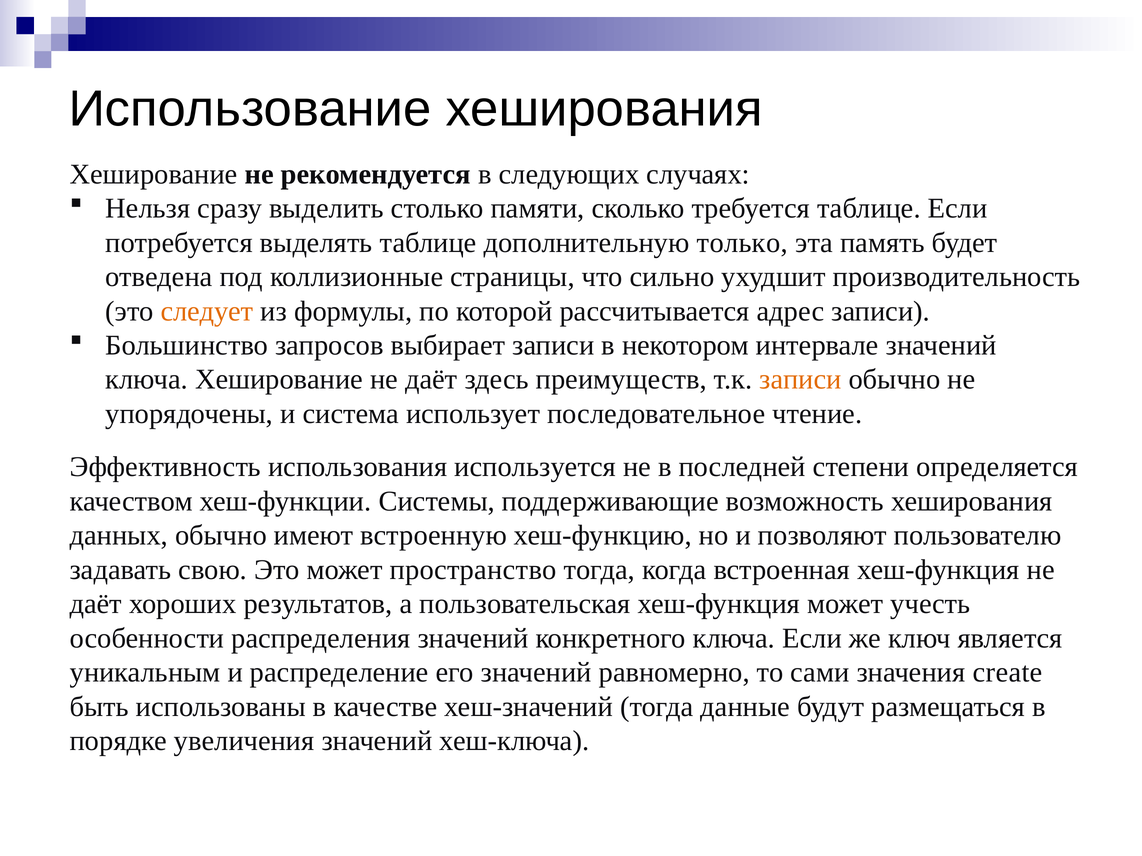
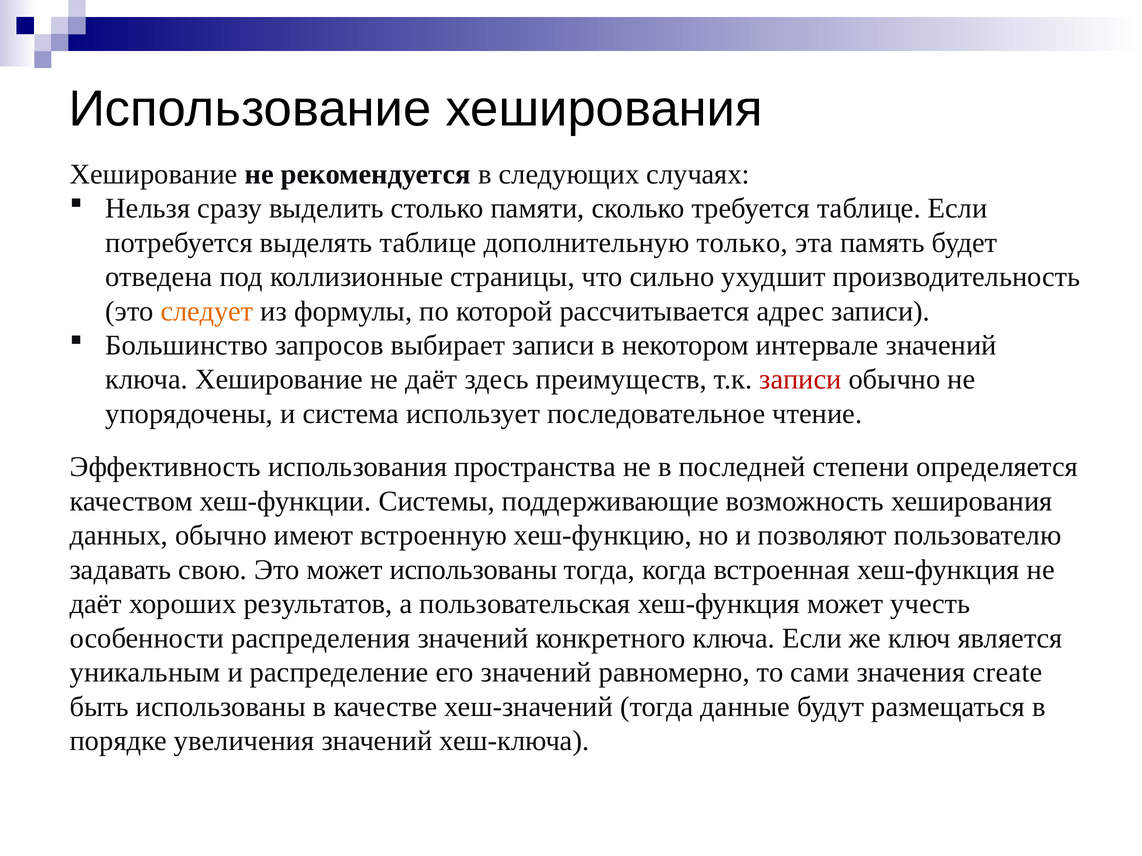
записи at (800, 380) colour: orange -> red
используется: используется -> пространства
может пространство: пространство -> использованы
